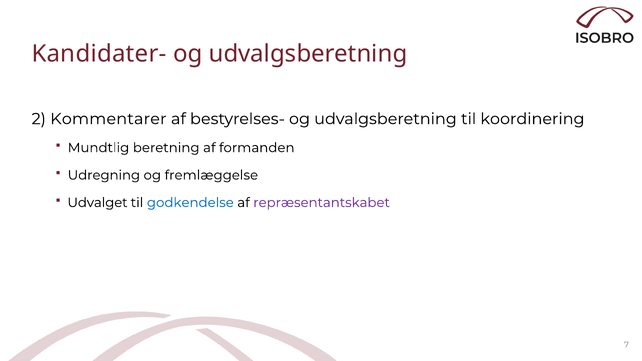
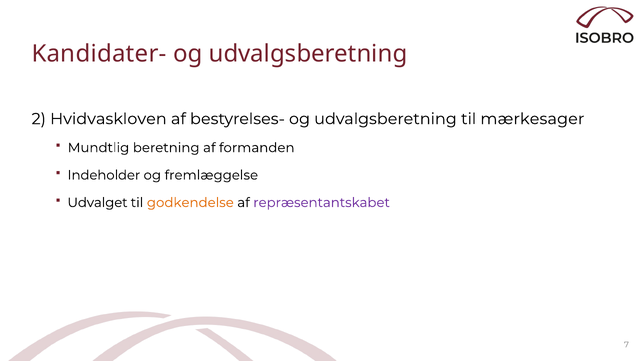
Kommentarer: Kommentarer -> Hvidvaskloven
koordinering: koordinering -> mærkesager
Udregning: Udregning -> Indeholder
godkendelse colour: blue -> orange
